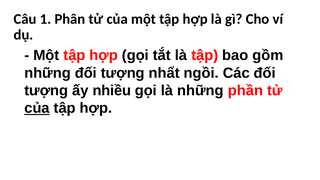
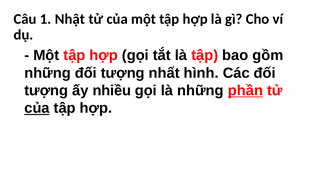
Phân: Phân -> Nhật
ngồi: ngồi -> hình
phần underline: none -> present
